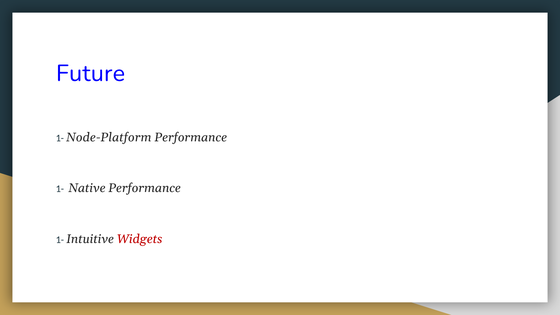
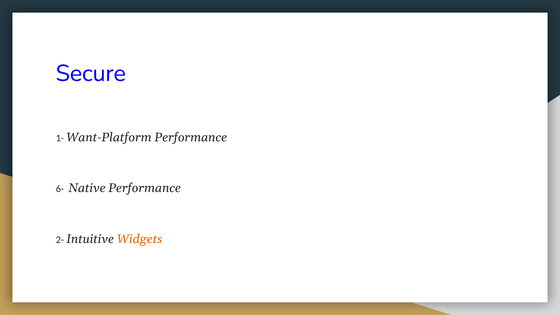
Future: Future -> Secure
Node-Platform: Node-Platform -> Want-Platform
1- at (60, 189): 1- -> 6-
1- at (60, 240): 1- -> 2-
Widgets colour: red -> orange
